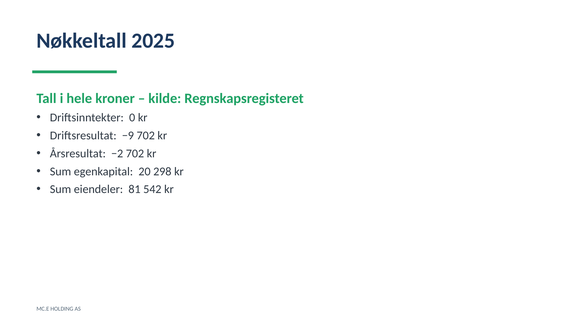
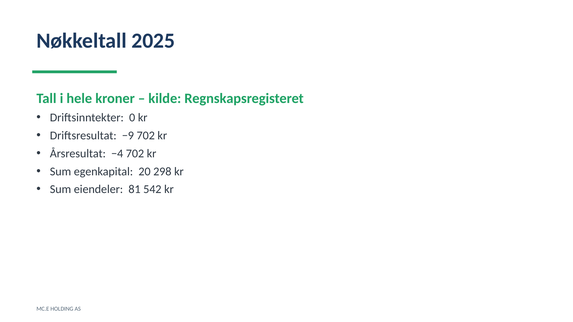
−2: −2 -> −4
